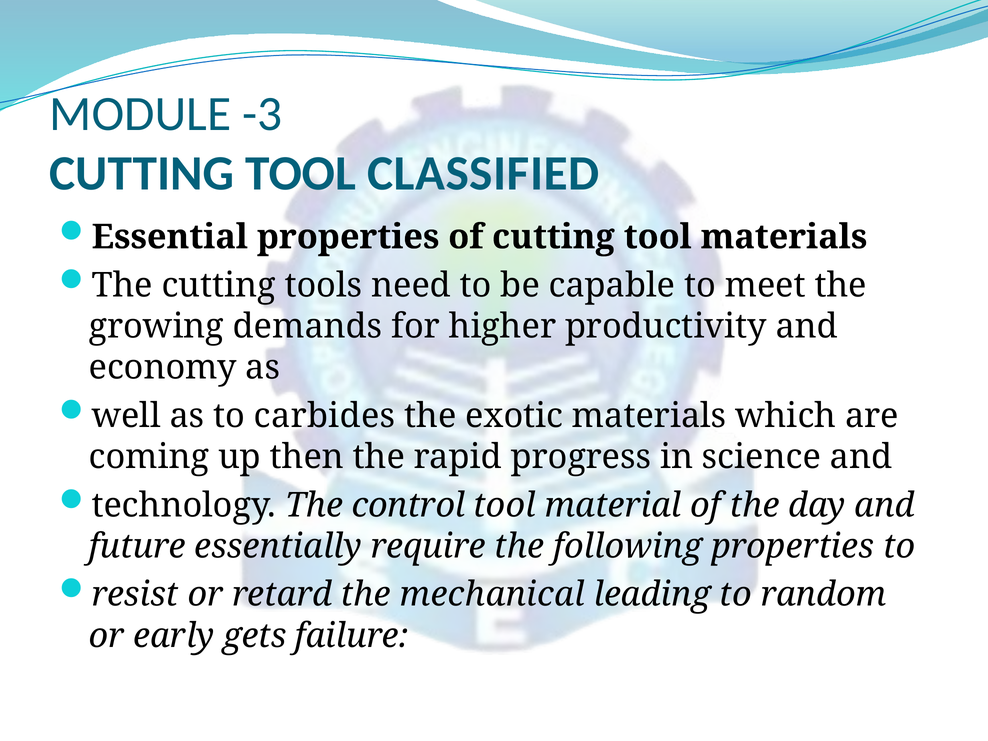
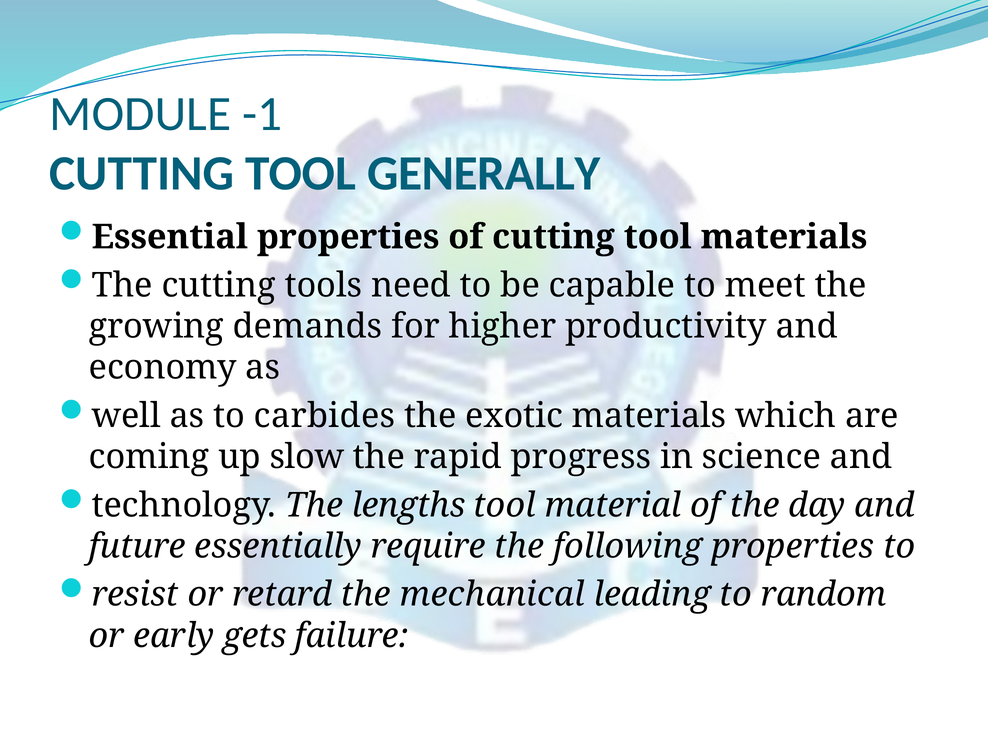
-3: -3 -> -1
CLASSIFIED: CLASSIFIED -> GENERALLY
then: then -> slow
control: control -> lengths
